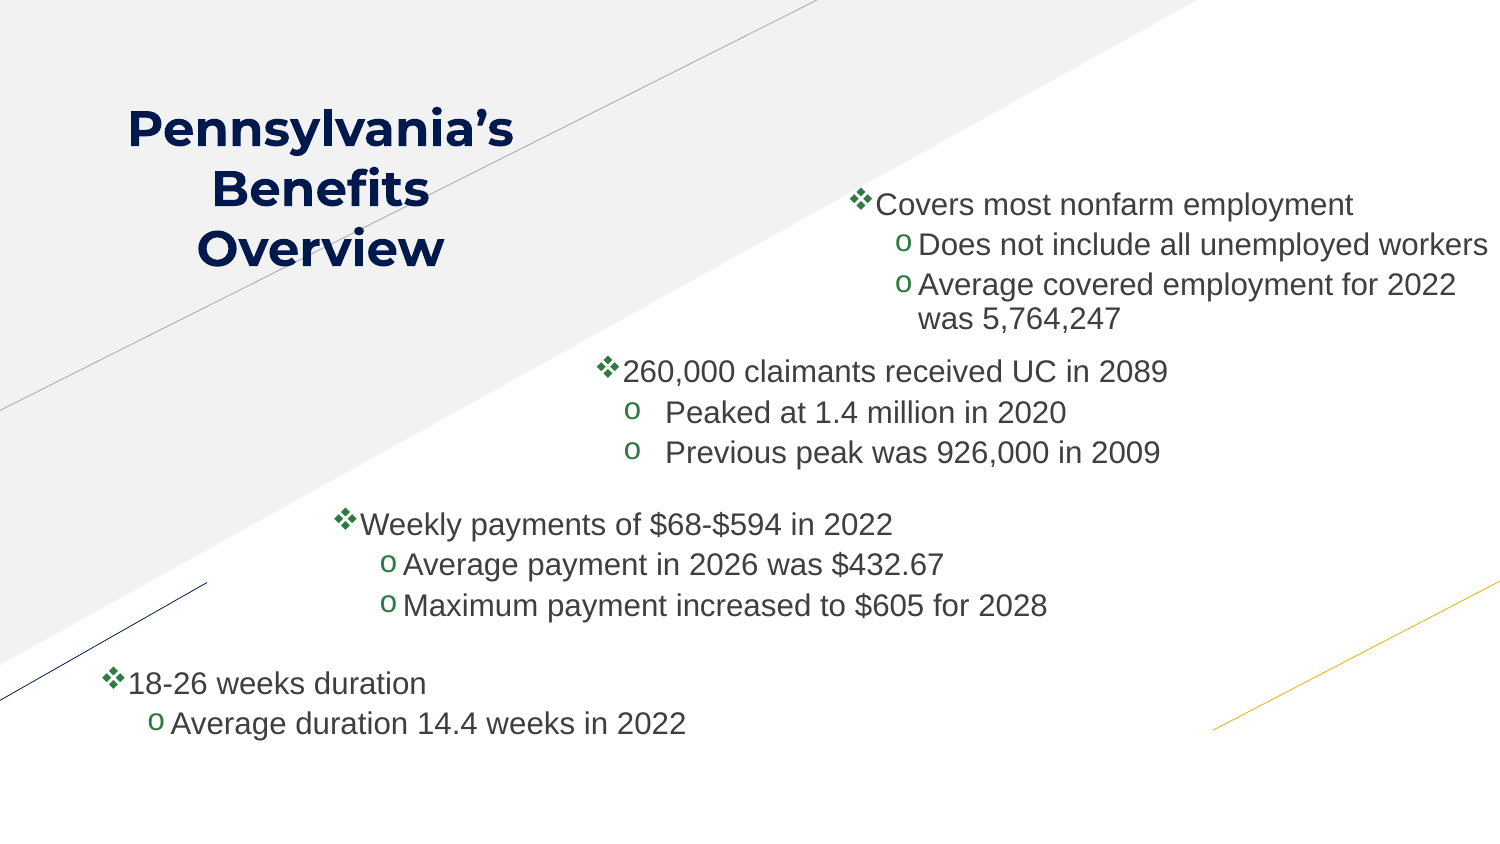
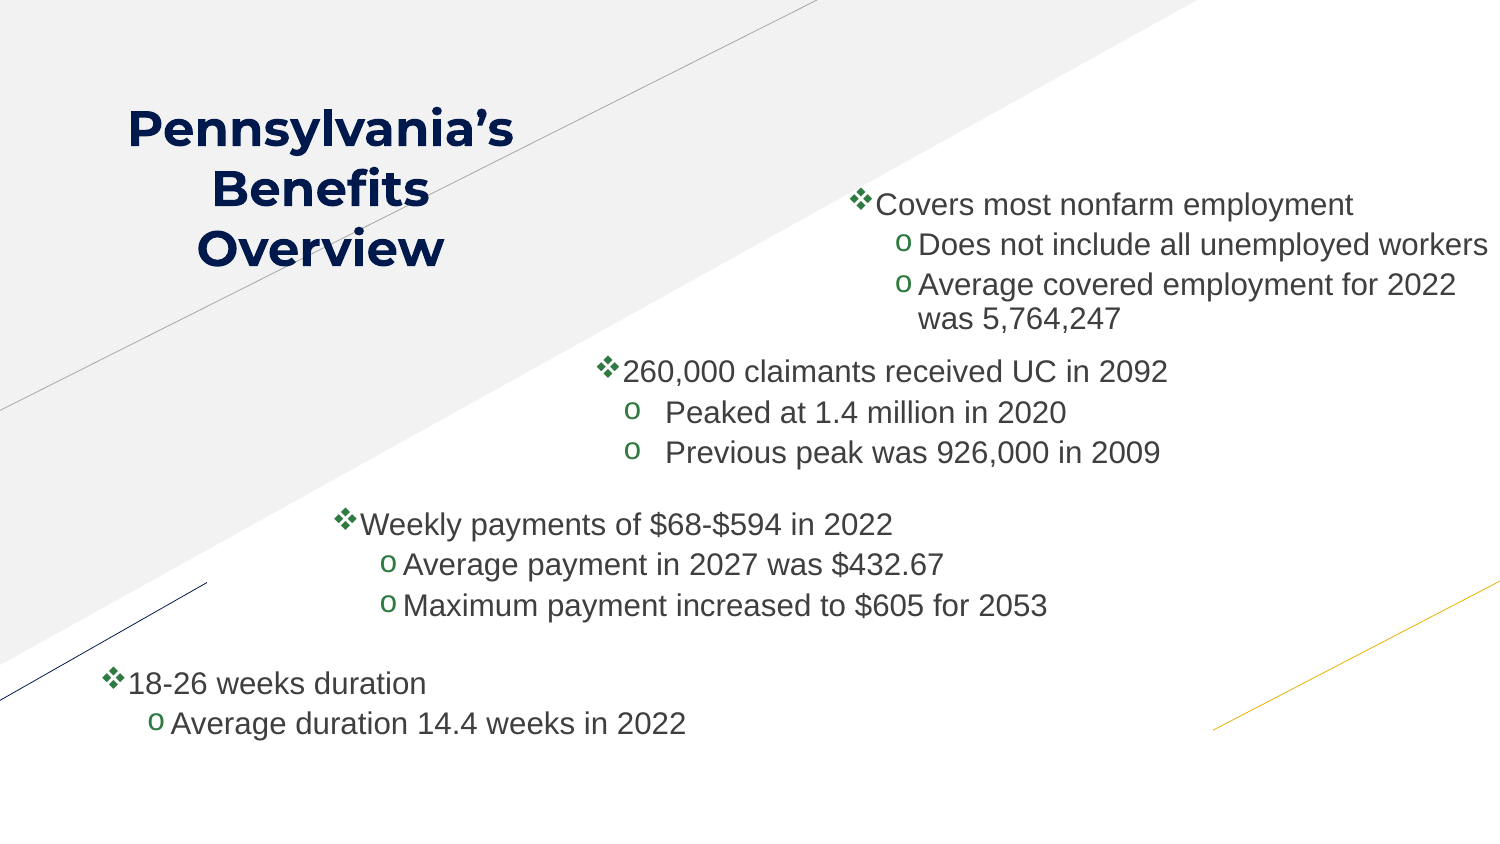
2089: 2089 -> 2092
2026: 2026 -> 2027
2028: 2028 -> 2053
